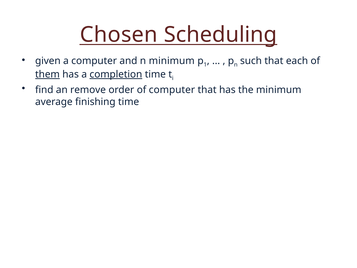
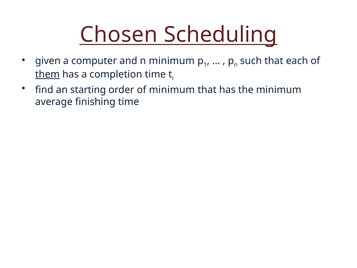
completion underline: present -> none
remove: remove -> starting
of computer: computer -> minimum
